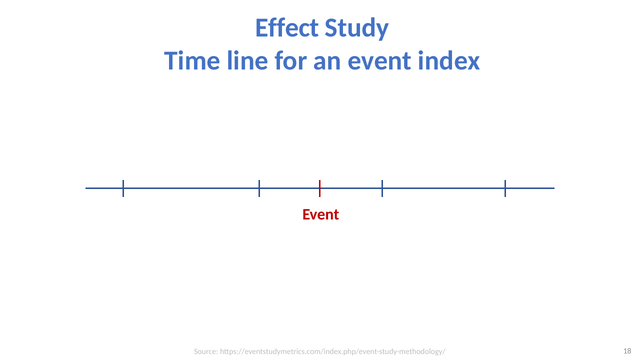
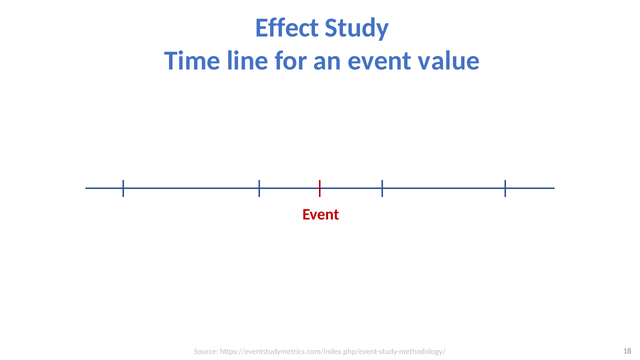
index: index -> value
